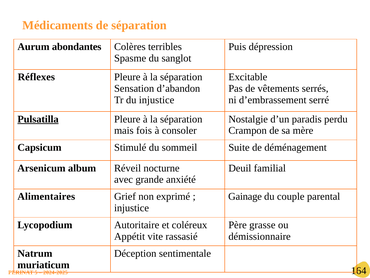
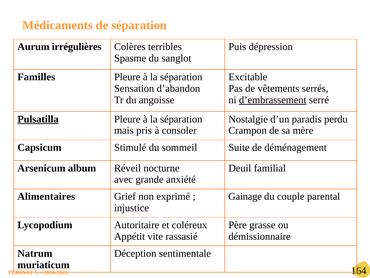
abondantes: abondantes -> irrégulières
Réflexes: Réflexes -> Familles
du injustice: injustice -> angoisse
d’embrassement underline: none -> present
fois: fois -> pris
